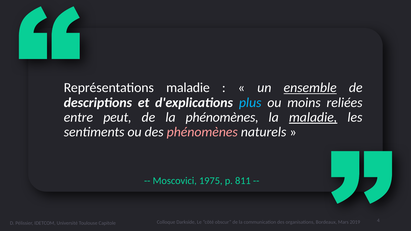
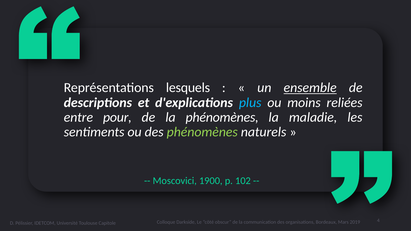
Représentations maladie: maladie -> lesquels
peut: peut -> pour
maladie at (313, 117) underline: present -> none
phénomènes at (202, 132) colour: pink -> light green
1975: 1975 -> 1900
811: 811 -> 102
